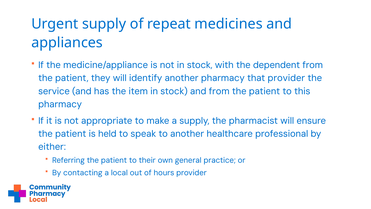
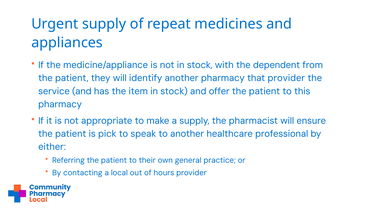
and from: from -> offer
held: held -> pick
